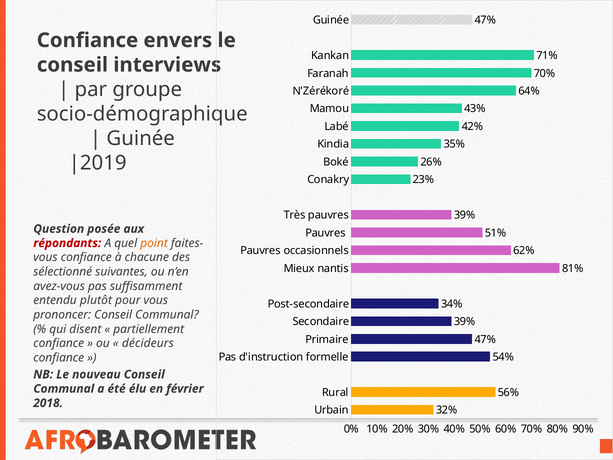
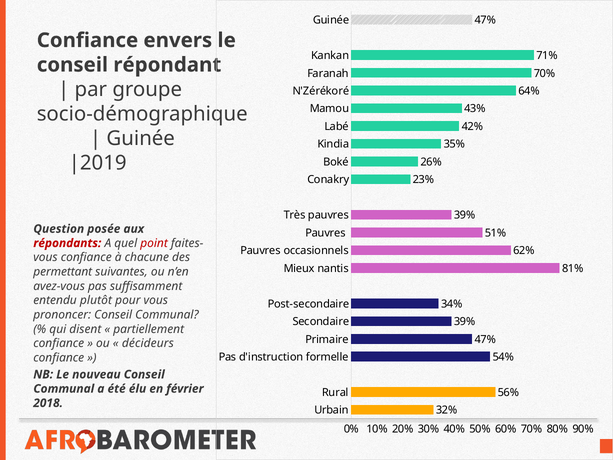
interviews: interviews -> répondant
point colour: orange -> red
sélectionné: sélectionné -> permettant
